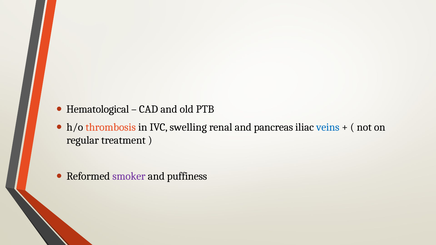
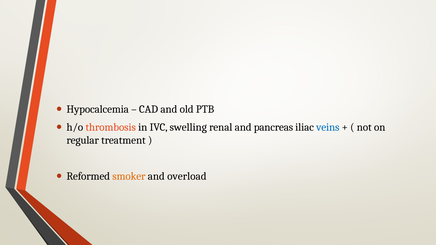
Hematological: Hematological -> Hypocalcemia
smoker colour: purple -> orange
puffiness: puffiness -> overload
